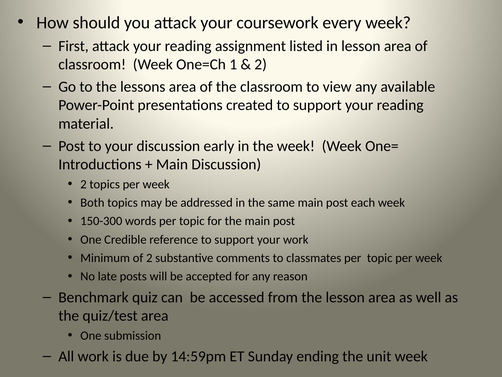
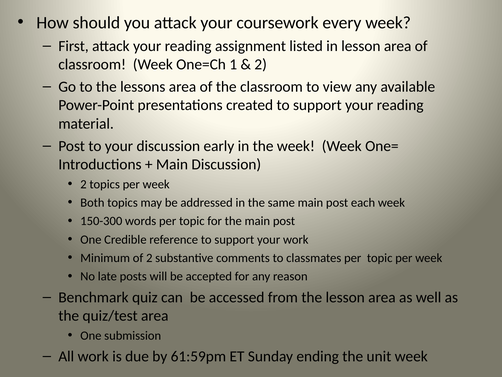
14:59pm: 14:59pm -> 61:59pm
